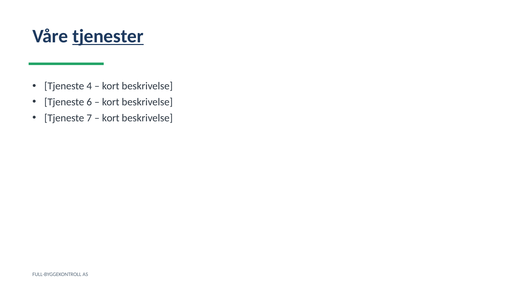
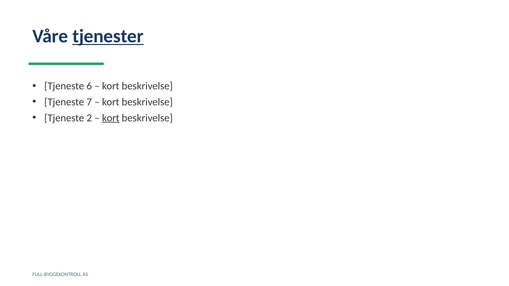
4: 4 -> 6
6: 6 -> 7
7: 7 -> 2
kort at (111, 118) underline: none -> present
